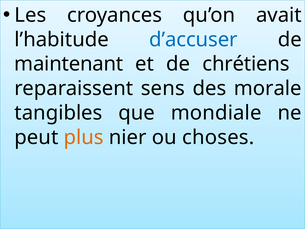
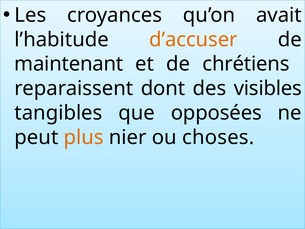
d’accuser colour: blue -> orange
sens: sens -> dont
morale: morale -> visibles
mondiale: mondiale -> opposées
